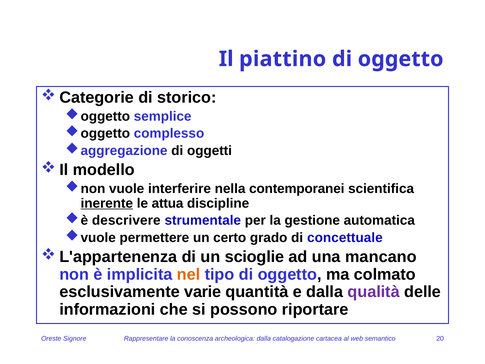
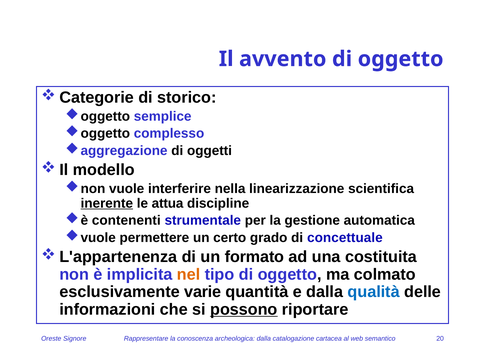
piattino: piattino -> avvento
contemporanei: contemporanei -> linearizzazione
descrivere: descrivere -> contenenti
scioglie: scioglie -> formato
mancano: mancano -> costituita
qualità colour: purple -> blue
possono underline: none -> present
